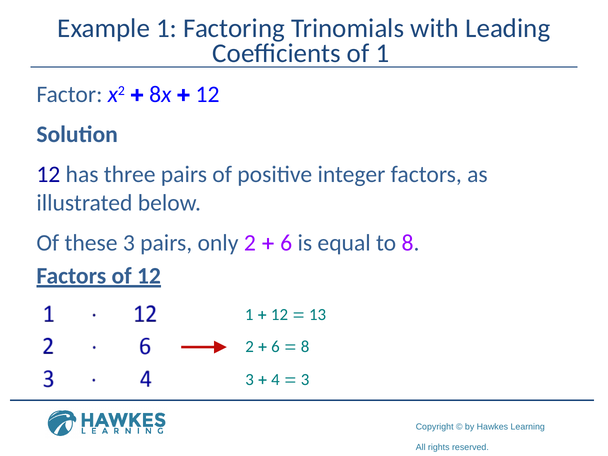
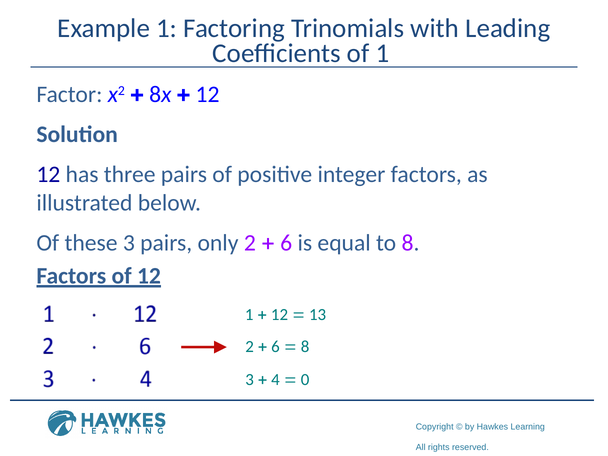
3 at (305, 380): 3 -> 0
